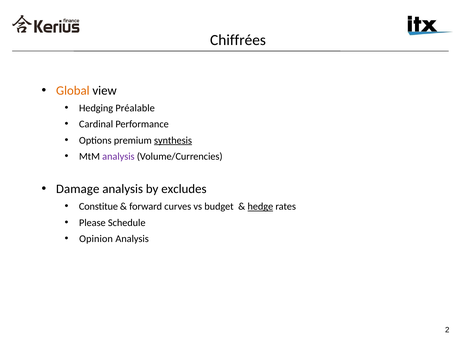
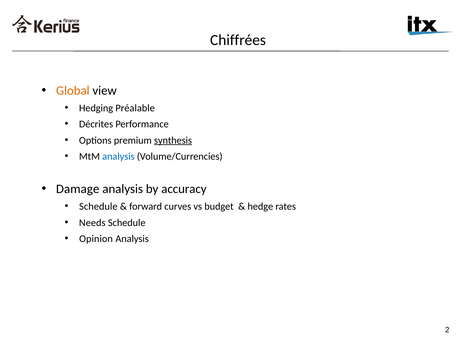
Cardinal: Cardinal -> Décrites
analysis at (118, 156) colour: purple -> blue
excludes: excludes -> accuracy
Constitue at (98, 206): Constitue -> Schedule
hedge underline: present -> none
Please: Please -> Needs
